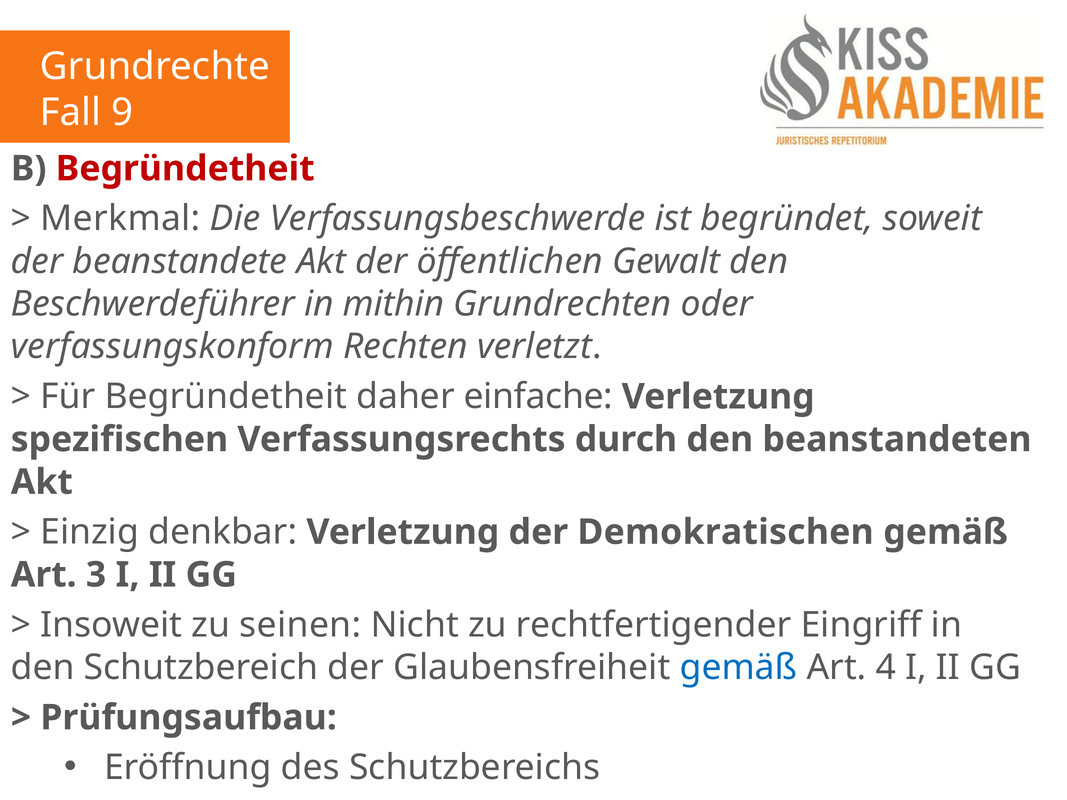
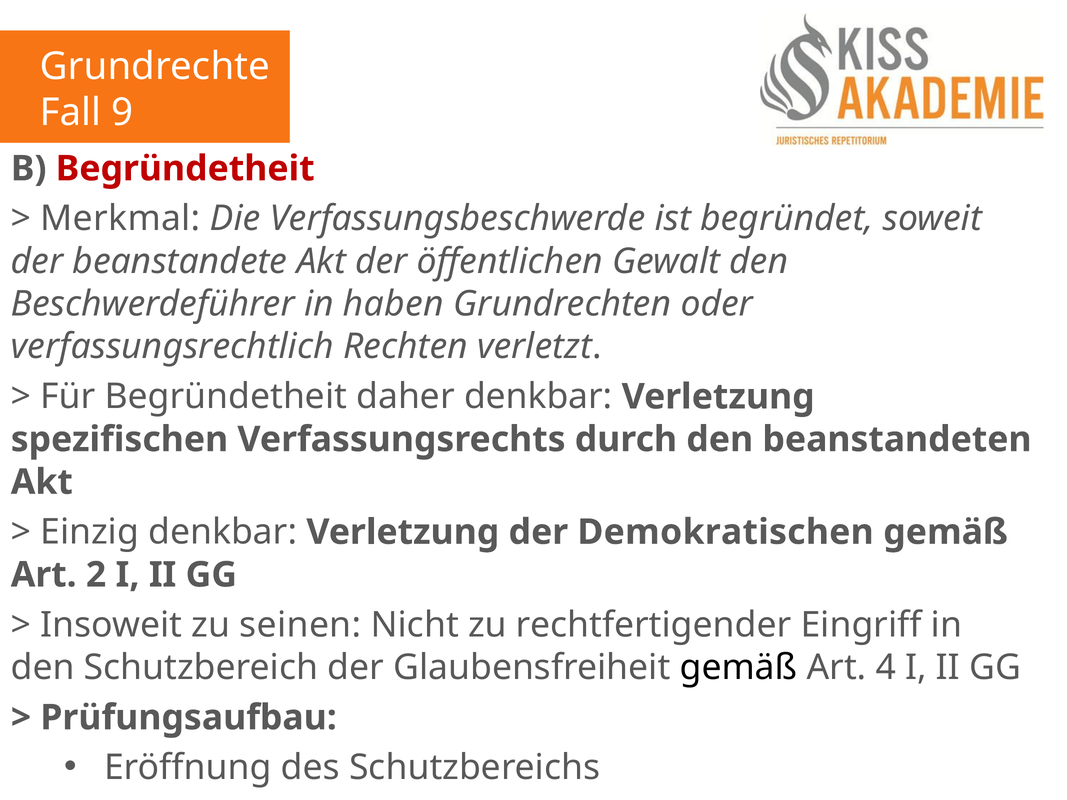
mithin: mithin -> haben
verfassungskonform: verfassungskonform -> verfassungsrechtlich
daher einfache: einfache -> denkbar
3: 3 -> 2
gemäß at (738, 668) colour: blue -> black
